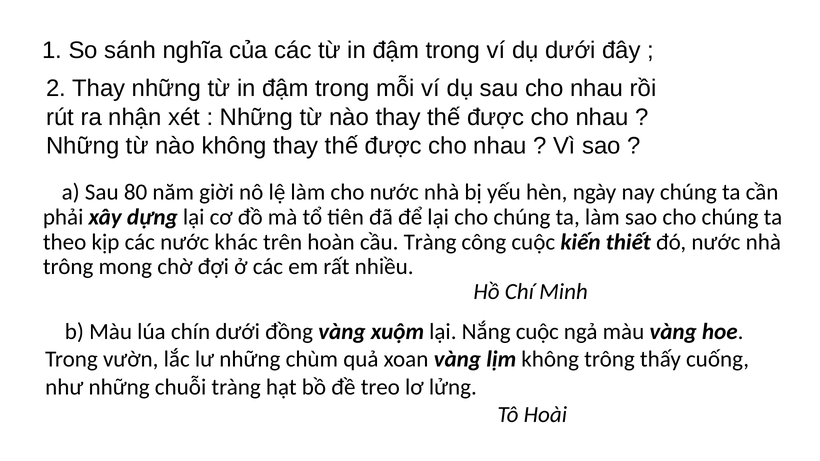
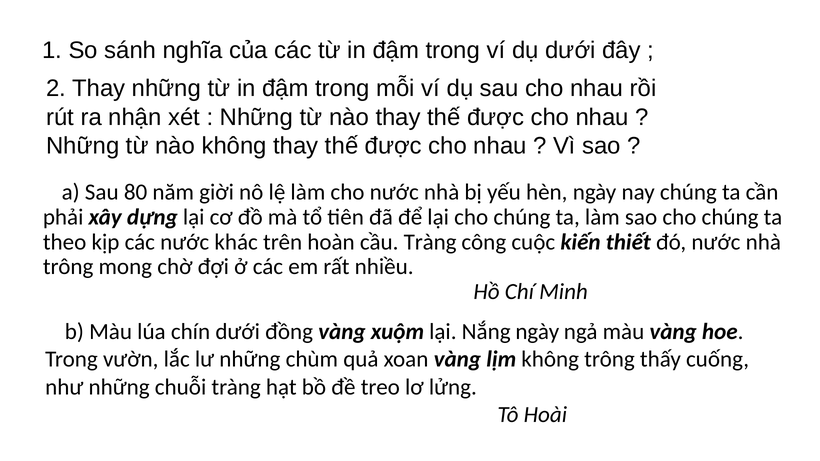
Nắng cuộc: cuộc -> ngày
